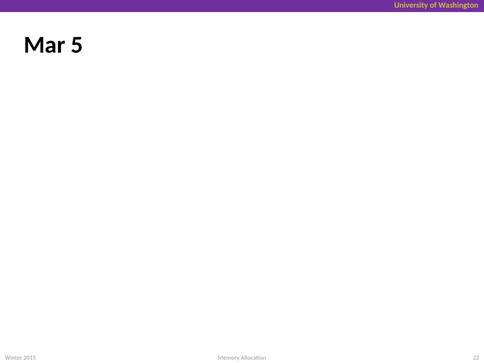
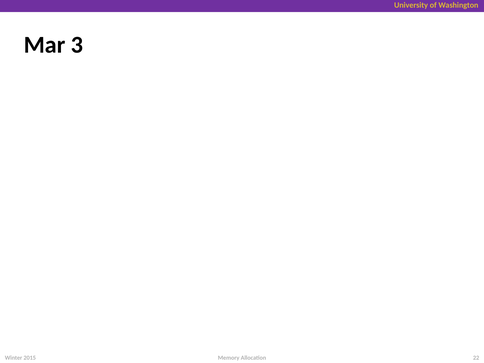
5: 5 -> 3
